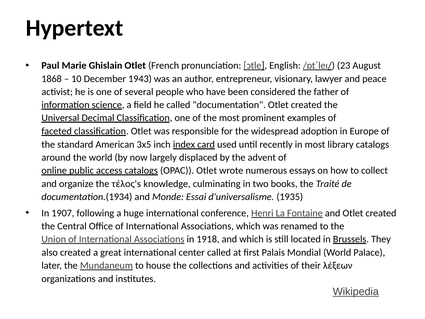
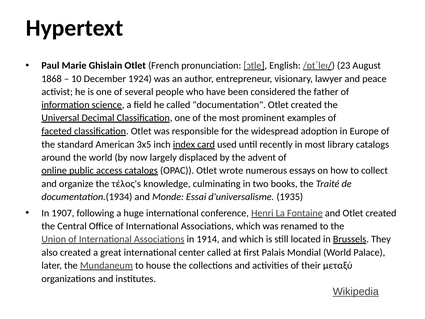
1943: 1943 -> 1924
1918: 1918 -> 1914
λέξεων: λέξεων -> μεταξύ
